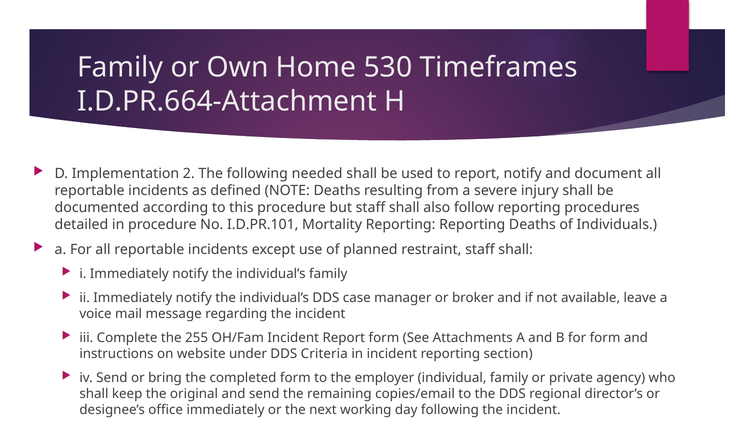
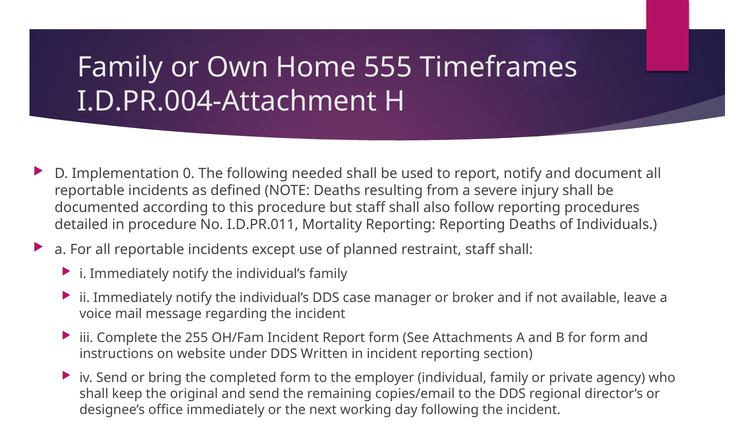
530: 530 -> 555
I.D.PR.664-Attachment: I.D.PR.664-Attachment -> I.D.PR.004-Attachment
2: 2 -> 0
I.D.PR.101: I.D.PR.101 -> I.D.PR.011
Criteria: Criteria -> Written
